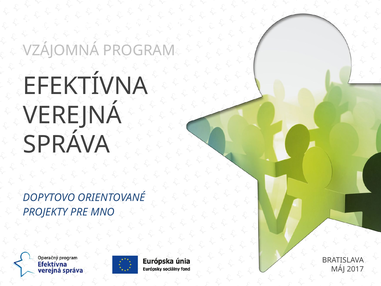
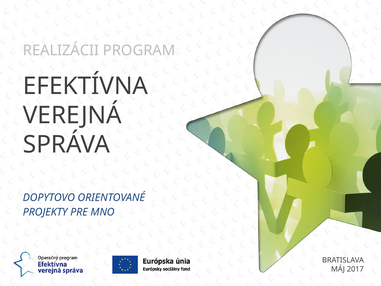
VZÁJOMNÁ: VZÁJOMNÁ -> REALIZÁCII
